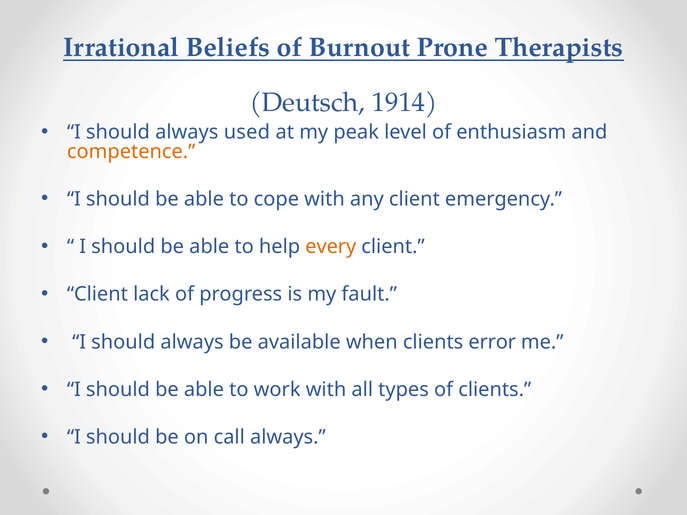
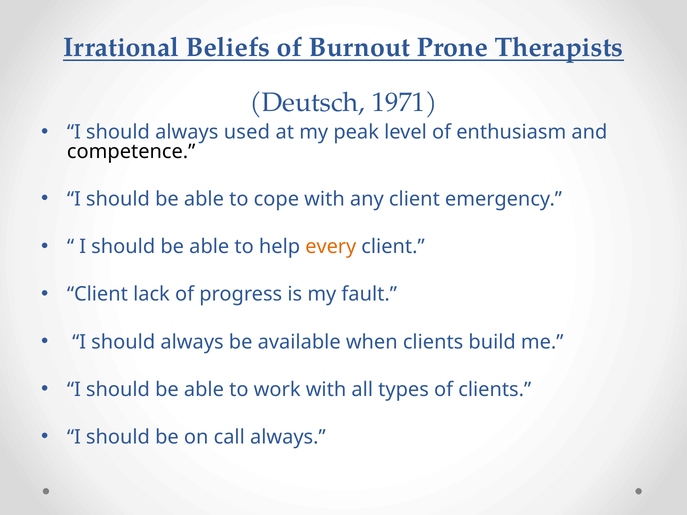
1914: 1914 -> 1971
competence colour: orange -> black
error: error -> build
